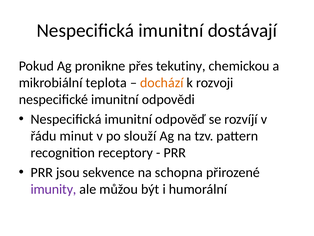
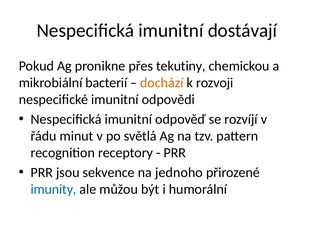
teplota: teplota -> bacterií
slouží: slouží -> světlá
schopna: schopna -> jednoho
imunity colour: purple -> blue
